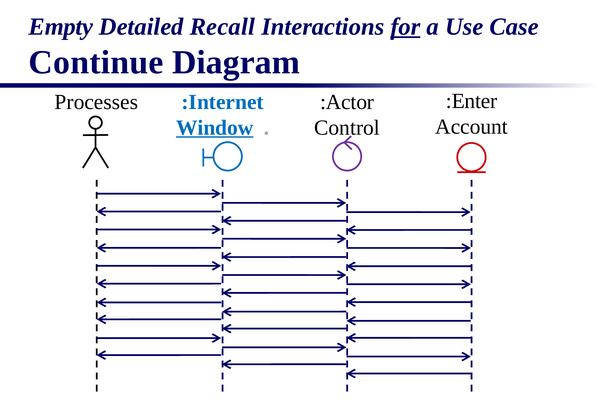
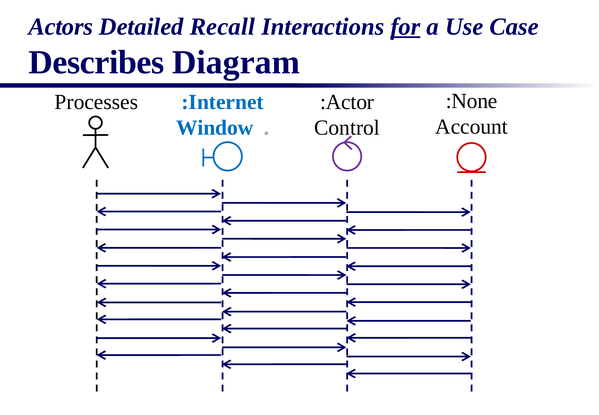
Empty: Empty -> Actors
Continue: Continue -> Describes
:Enter: :Enter -> :None
Window underline: present -> none
